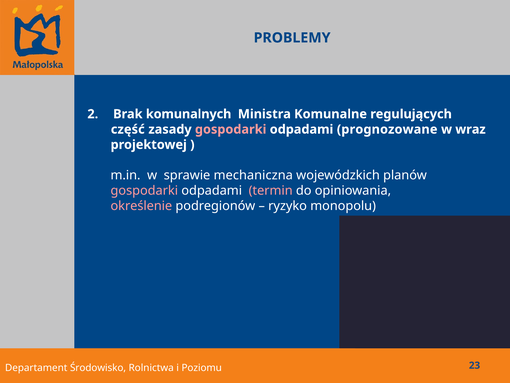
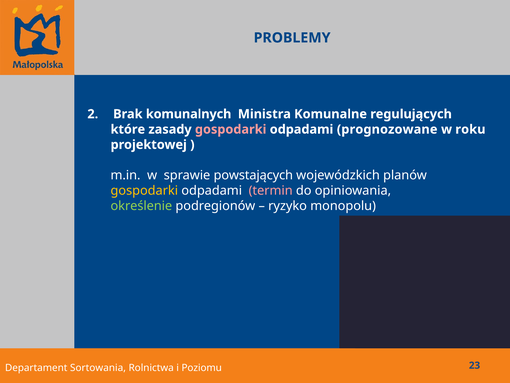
część: część -> które
wraz: wraz -> roku
mechaniczna: mechaniczna -> powstających
gospodarki at (144, 190) colour: pink -> yellow
określenie colour: pink -> light green
Środowisko: Środowisko -> Sortowania
